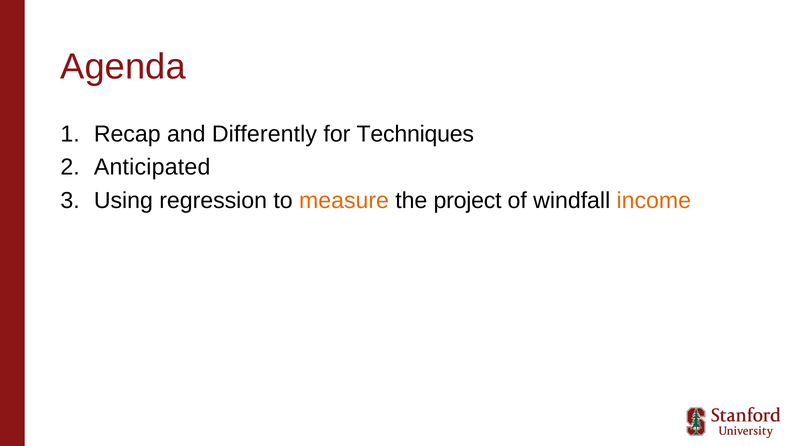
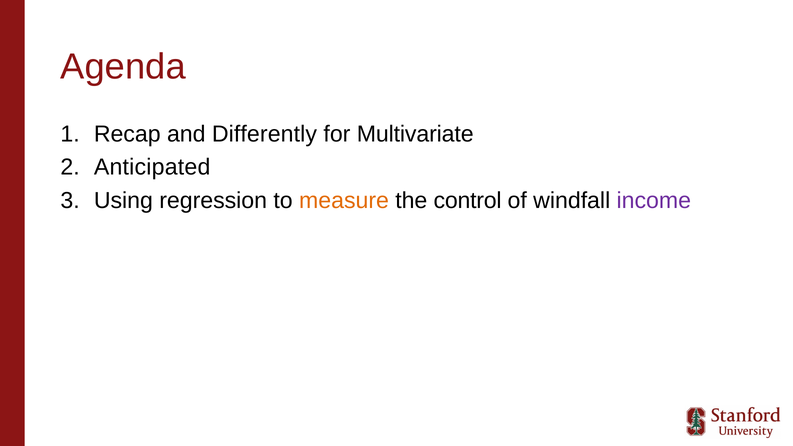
Techniques: Techniques -> Multivariate
project: project -> control
income colour: orange -> purple
